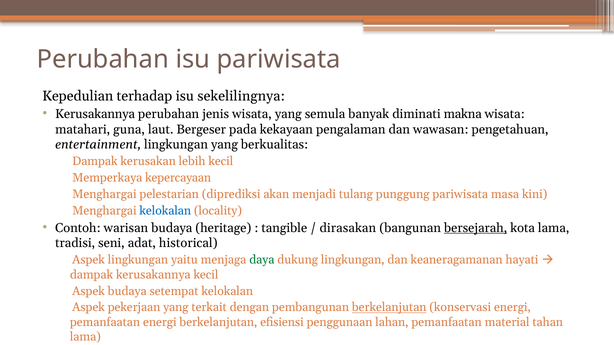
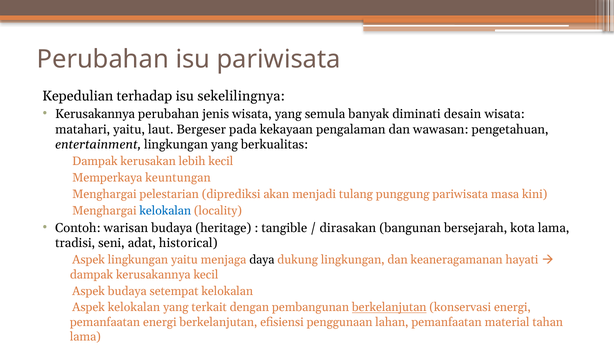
makna: makna -> desain
matahari guna: guna -> yaitu
kepercayaan: kepercayaan -> keuntungan
bersejarah underline: present -> none
daya colour: green -> black
Aspek pekerjaan: pekerjaan -> kelokalan
